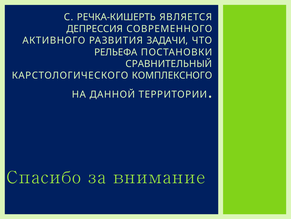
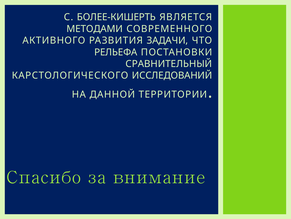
РЕЧКА-КИШЕРТЬ: РЕЧКА-КИШЕРТЬ -> БОЛЕЕ-КИШЕРТЬ
ДЕПРЕССИЯ: ДЕПРЕССИЯ -> МЕТОДАМИ
КОМПЛЕКСНОГО: КОМПЛЕКСНОГО -> ИССЛЕДОВАНИЙ
